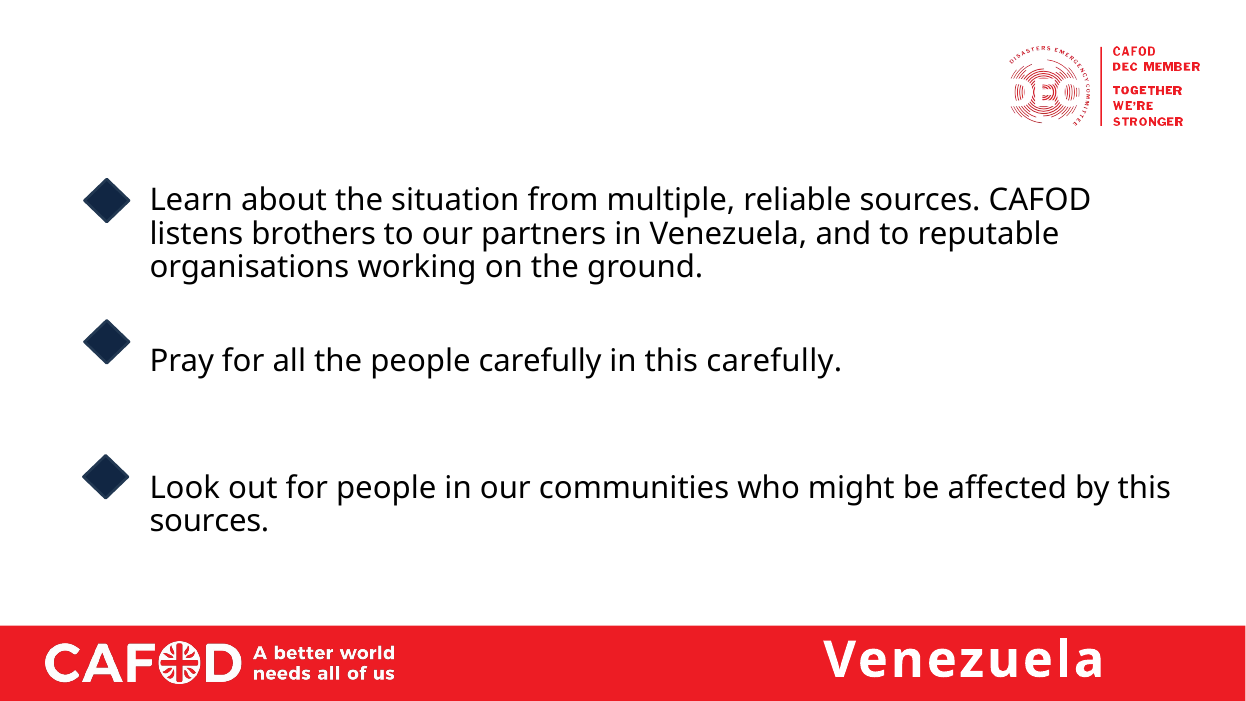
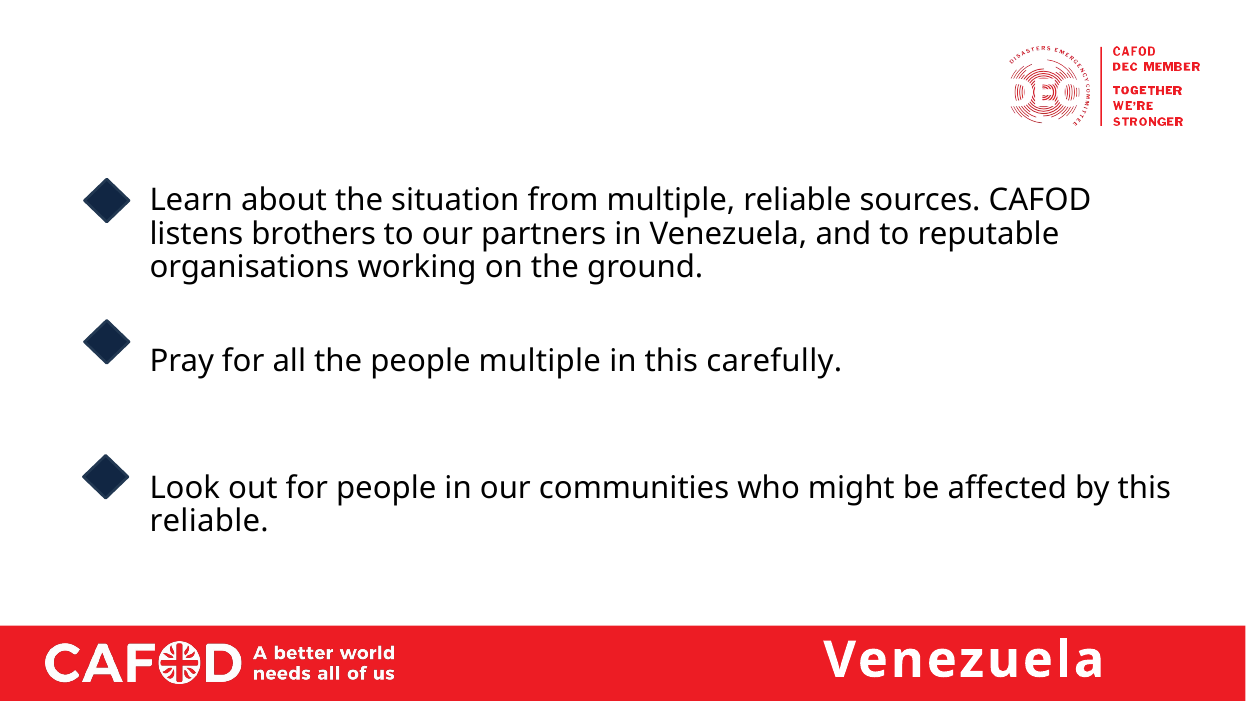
people carefully: carefully -> multiple
sources at (209, 521): sources -> reliable
